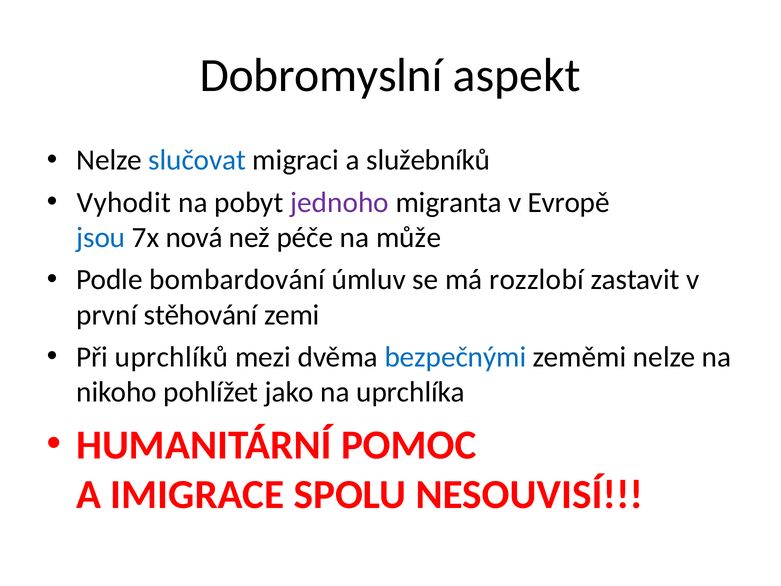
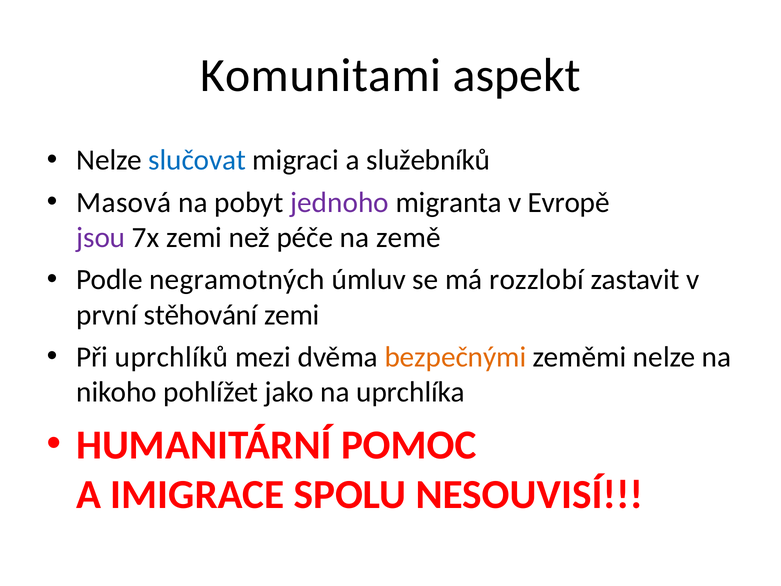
Dobromyslní: Dobromyslní -> Komunitami
Vyhodit: Vyhodit -> Masová
jsou colour: blue -> purple
7x nová: nová -> zemi
může: může -> země
bombardování: bombardování -> negramotných
bezpečnými colour: blue -> orange
